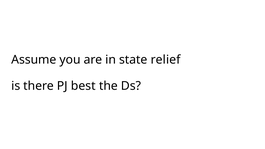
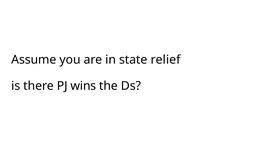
best: best -> wins
